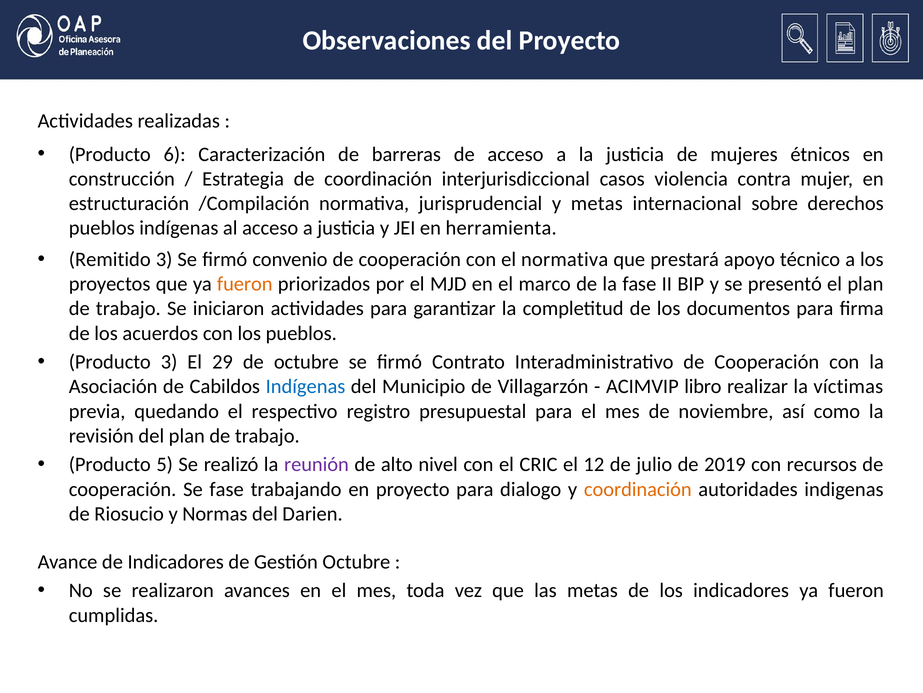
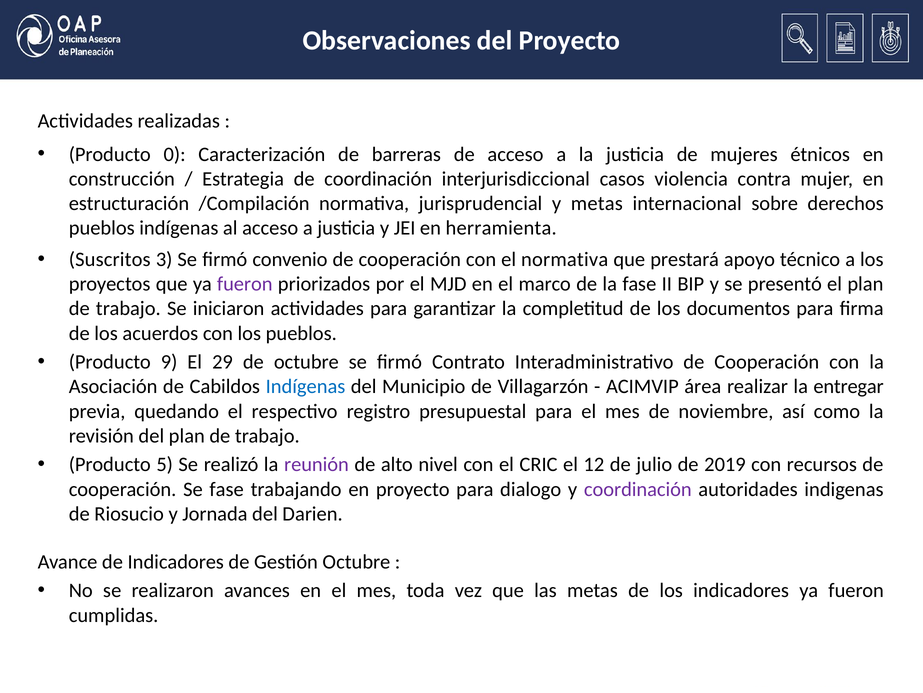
6: 6 -> 0
Remitido: Remitido -> Suscritos
fueron at (245, 284) colour: orange -> purple
Producto 3: 3 -> 9
libro: libro -> área
víctimas: víctimas -> entregar
coordinación at (638, 489) colour: orange -> purple
Normas: Normas -> Jornada
